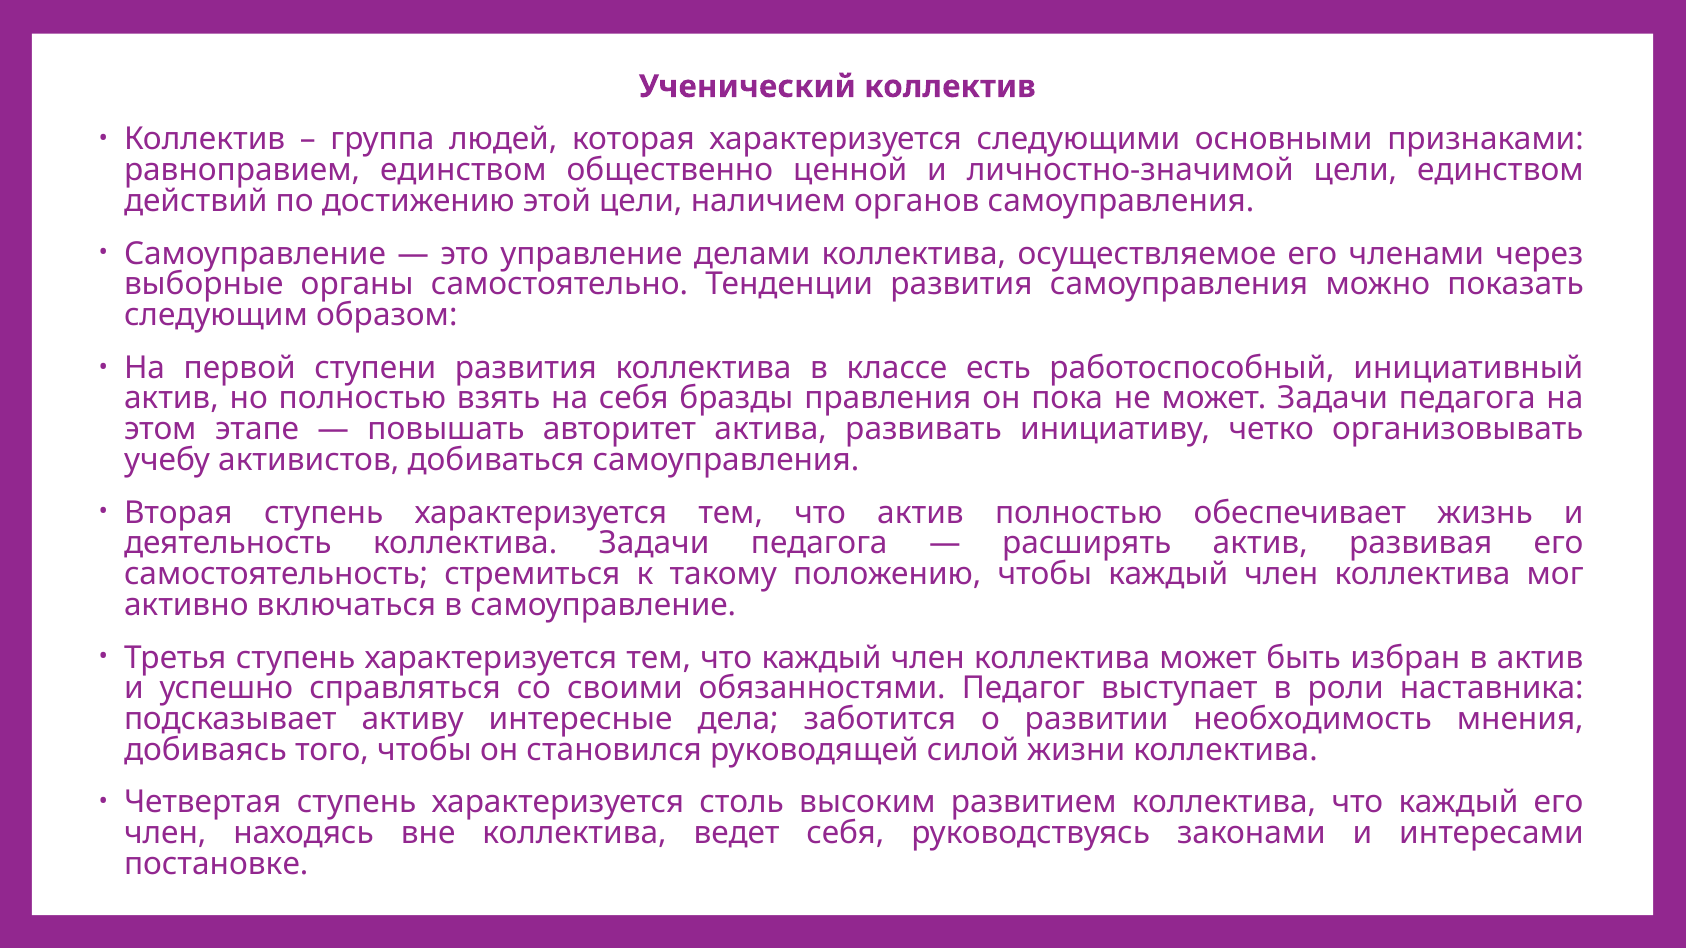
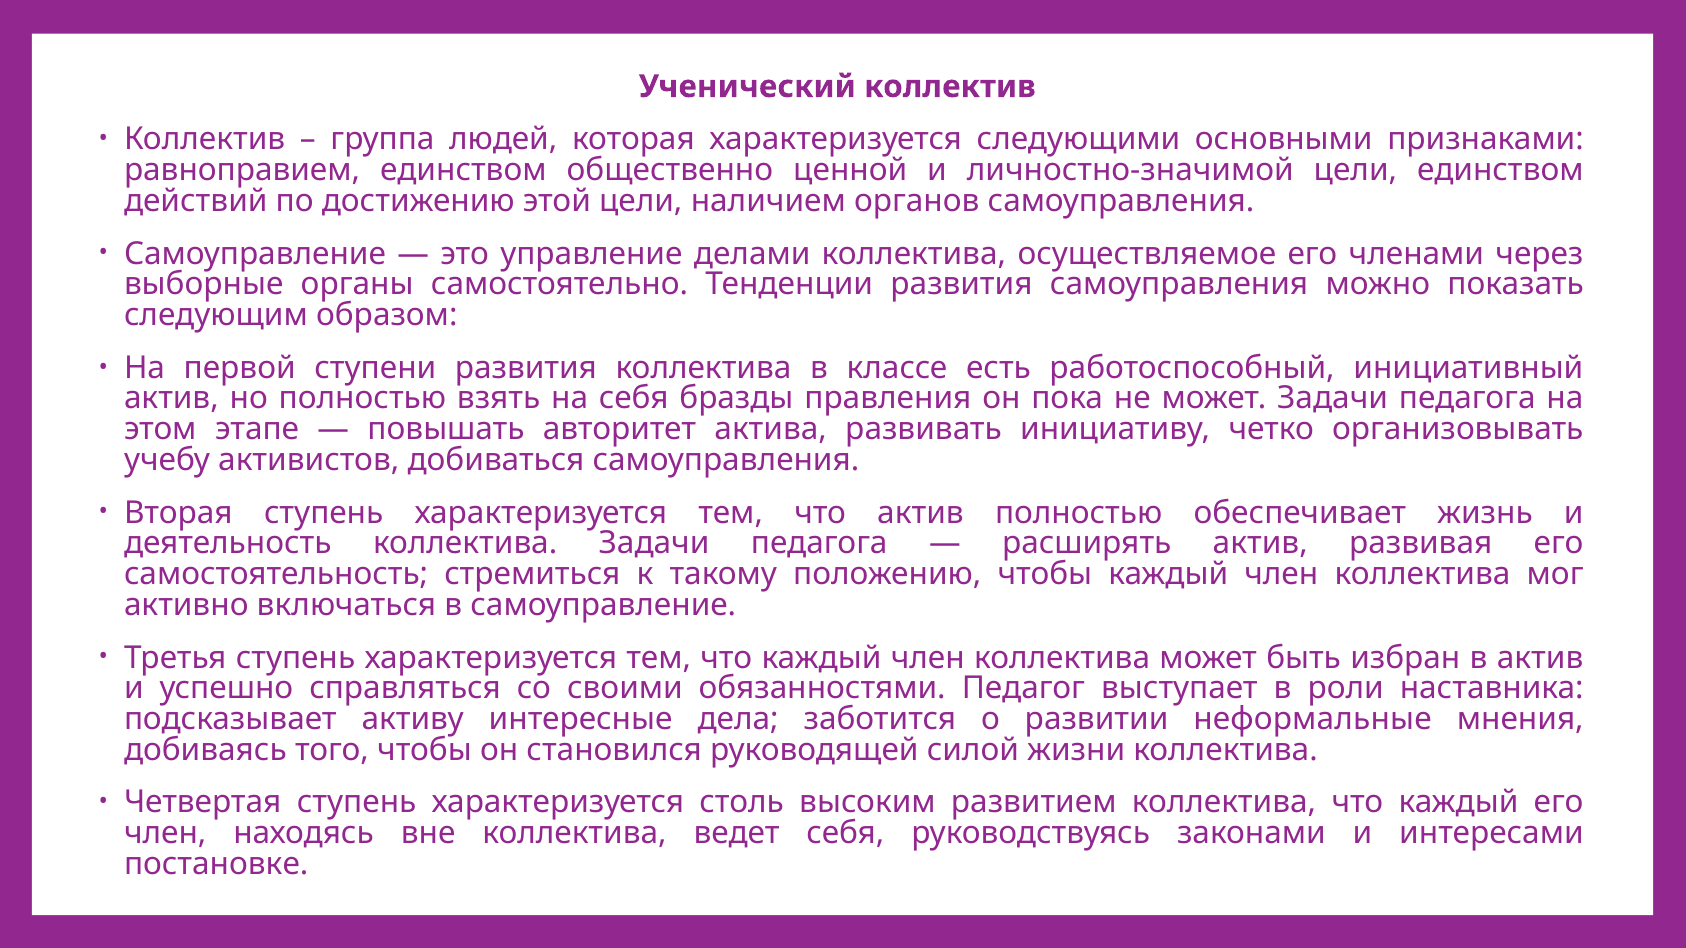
необходимость: необходимость -> неформальные
